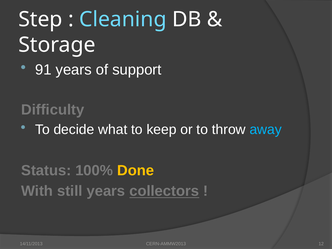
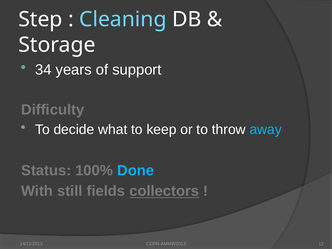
91: 91 -> 34
Done colour: yellow -> light blue
still years: years -> fields
